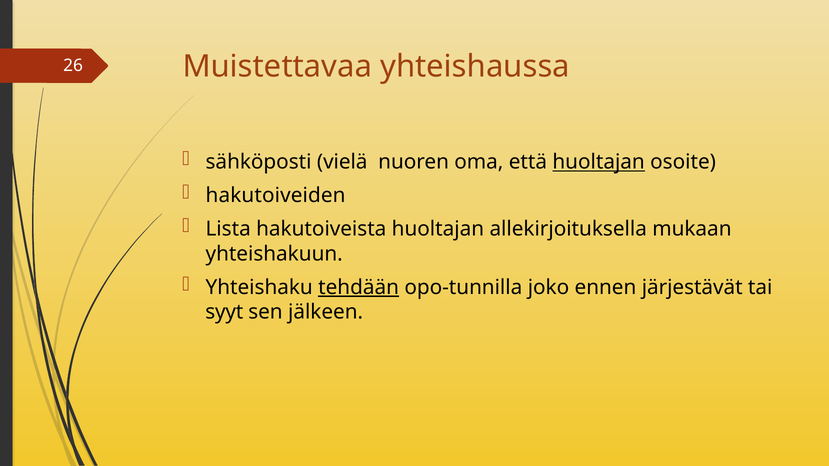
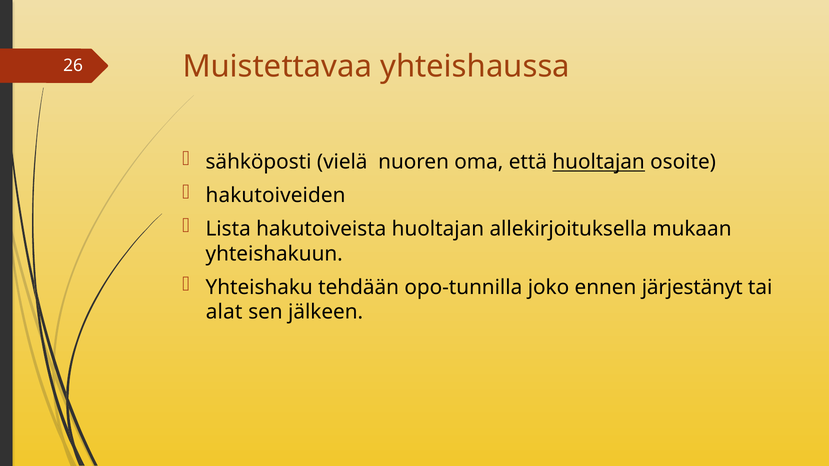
tehdään underline: present -> none
järjestävät: järjestävät -> järjestänyt
syyt: syyt -> alat
